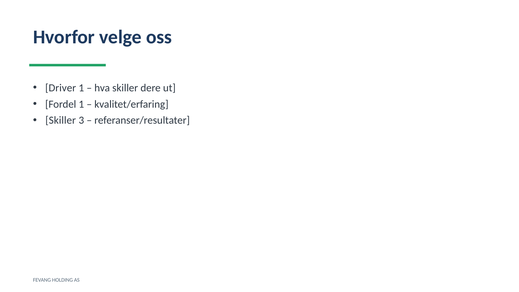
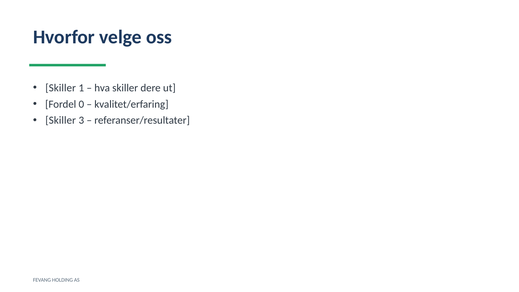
Driver at (61, 88): Driver -> Skiller
Fordel 1: 1 -> 0
